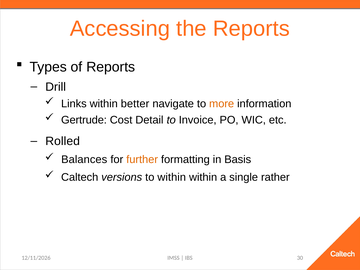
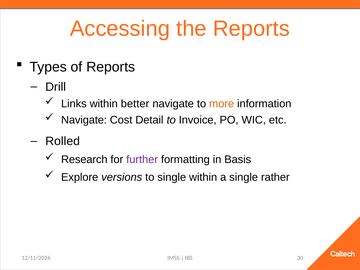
Gertrude at (84, 120): Gertrude -> Navigate
Balances: Balances -> Research
further colour: orange -> purple
Caltech: Caltech -> Explore
to within: within -> single
